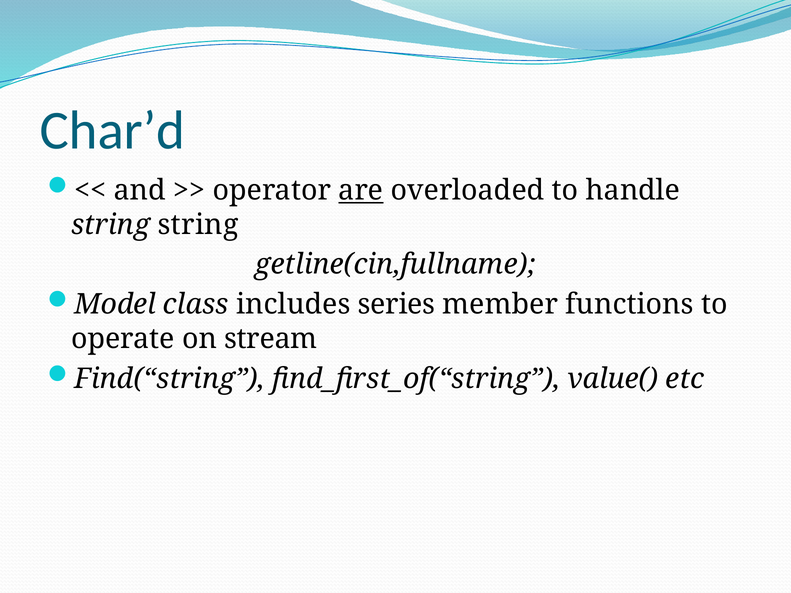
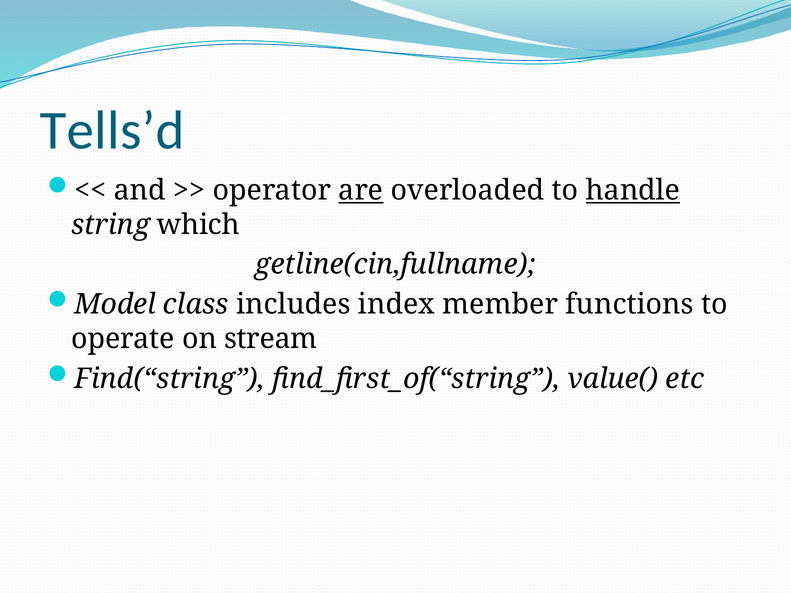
Char’d: Char’d -> Tells’d
handle underline: none -> present
string string: string -> which
series: series -> index
